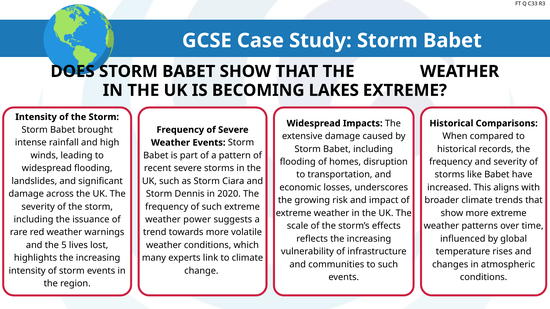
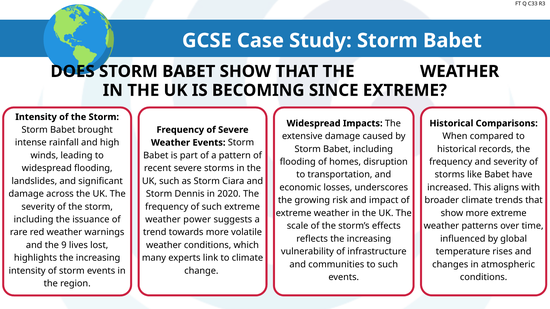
LAKES: LAKES -> SINCE
5: 5 -> 9
